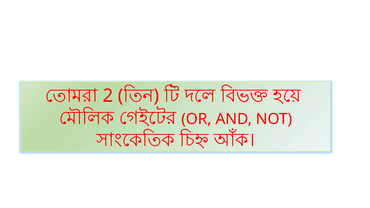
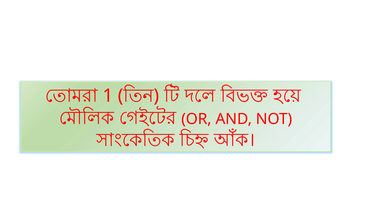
2: 2 -> 1
